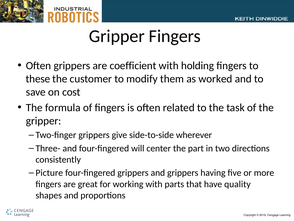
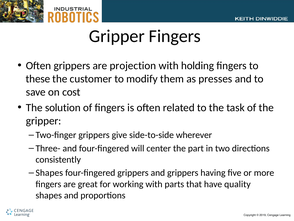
coefficient: coefficient -> projection
worked: worked -> presses
formula: formula -> solution
Picture at (49, 172): Picture -> Shapes
